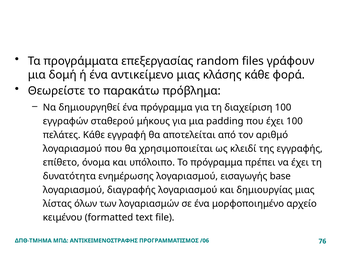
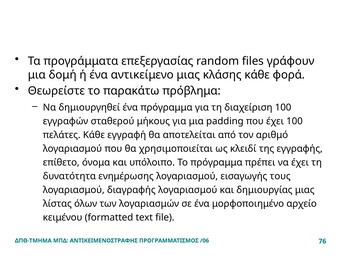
base: base -> τους
